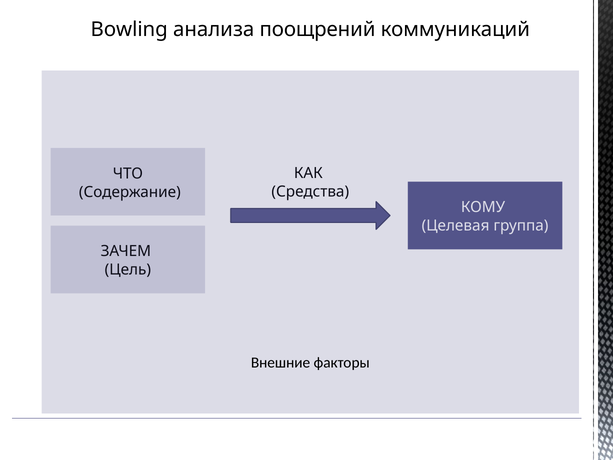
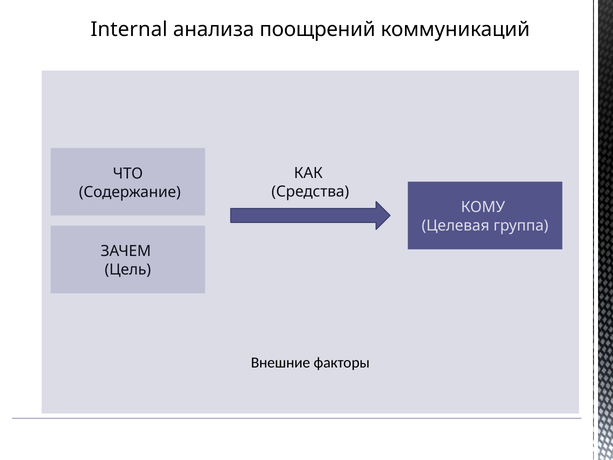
Bowling: Bowling -> Internal
